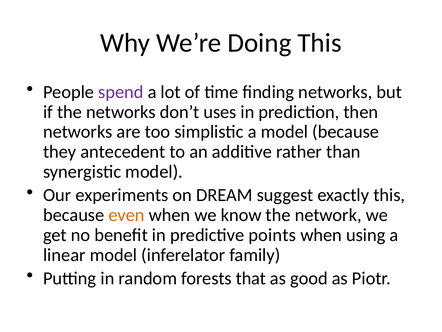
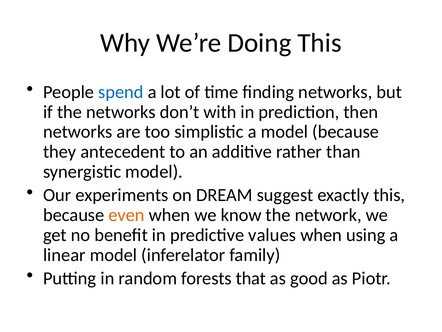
spend colour: purple -> blue
uses: uses -> with
points: points -> values
